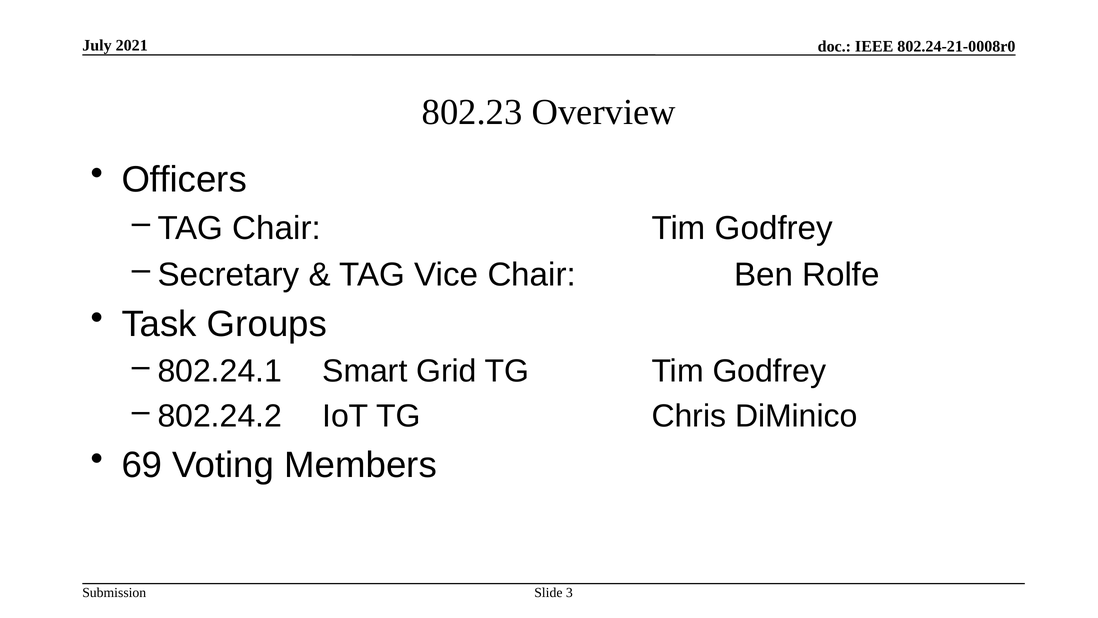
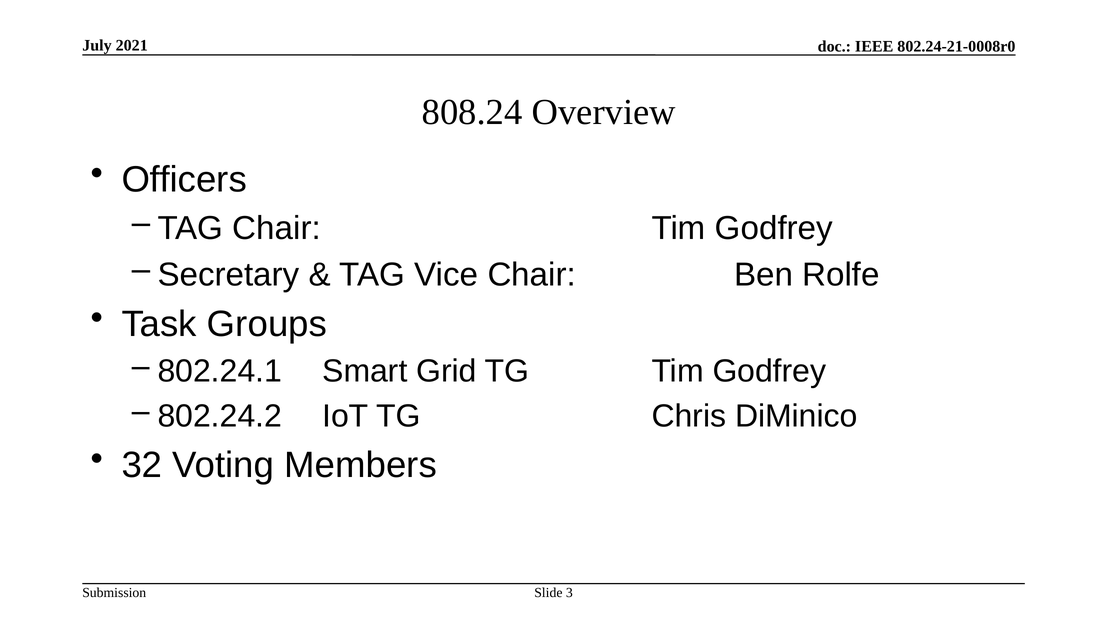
802.23: 802.23 -> 808.24
69: 69 -> 32
